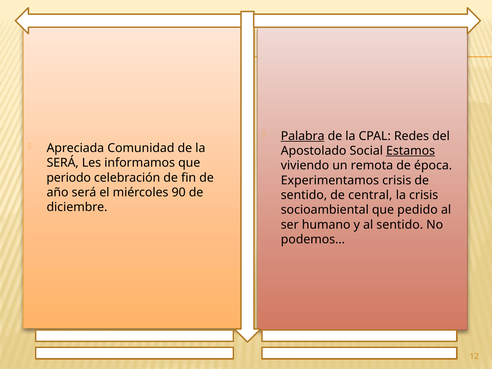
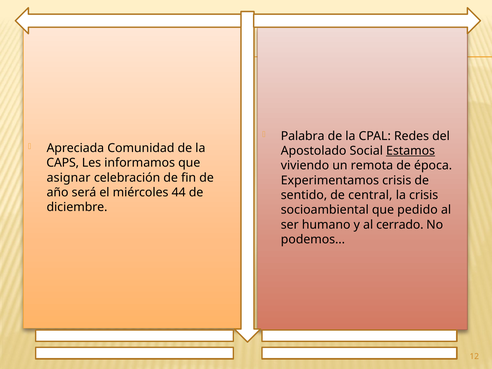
Palabra underline: present -> none
SERÁ at (63, 163): SERÁ -> CAPS
periodo: periodo -> asignar
90: 90 -> 44
al sentido: sentido -> cerrado
